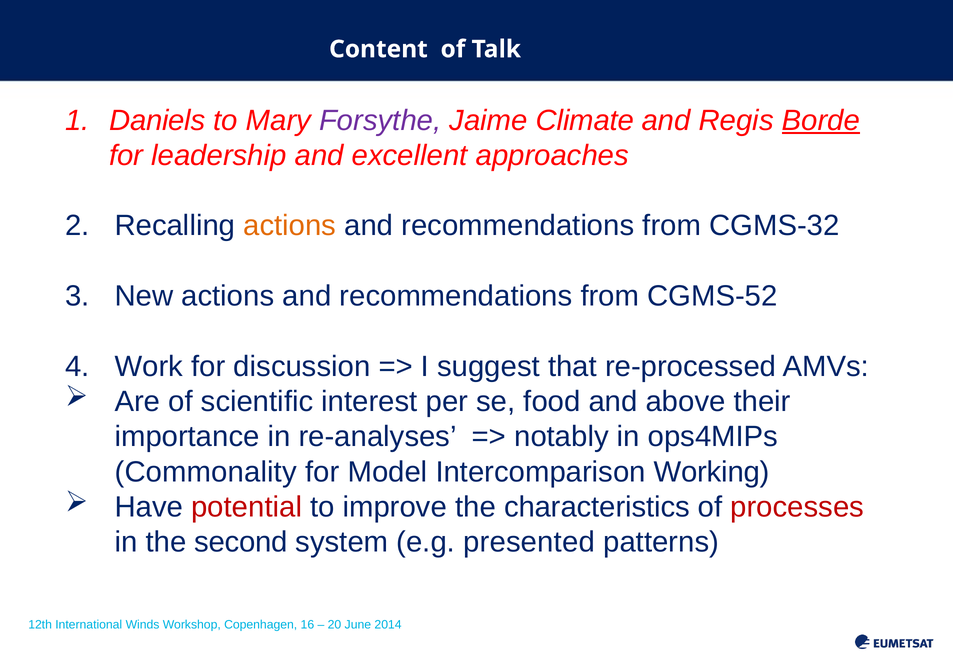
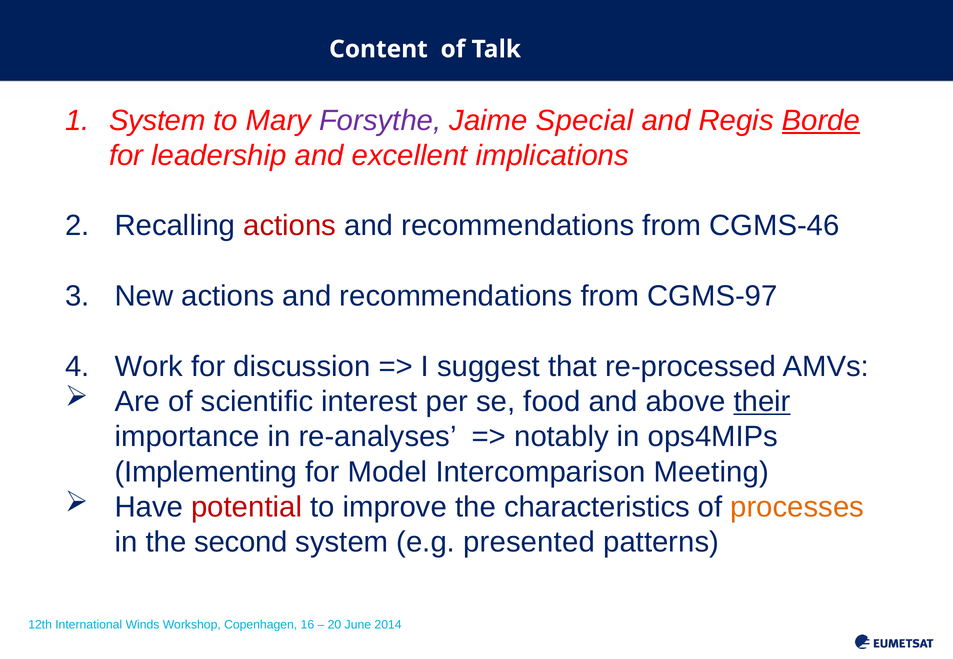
Daniels at (157, 121): Daniels -> System
Climate: Climate -> Special
approaches: approaches -> implications
actions at (290, 226) colour: orange -> red
CGMS-32: CGMS-32 -> CGMS-46
CGMS-52: CGMS-52 -> CGMS-97
their underline: none -> present
Commonality: Commonality -> Implementing
Working: Working -> Meeting
processes colour: red -> orange
